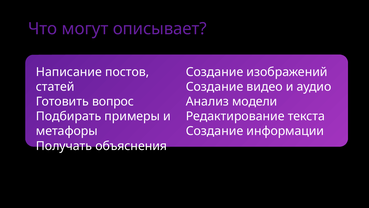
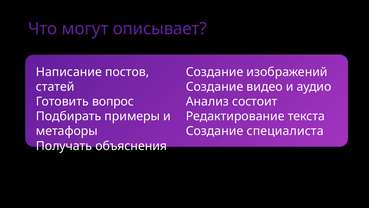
модели: модели -> состоит
информации: информации -> специалиста
